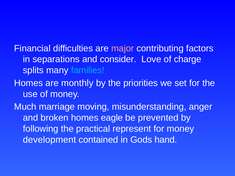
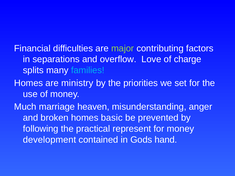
major colour: pink -> light green
consider: consider -> overflow
monthly: monthly -> ministry
moving: moving -> heaven
eagle: eagle -> basic
